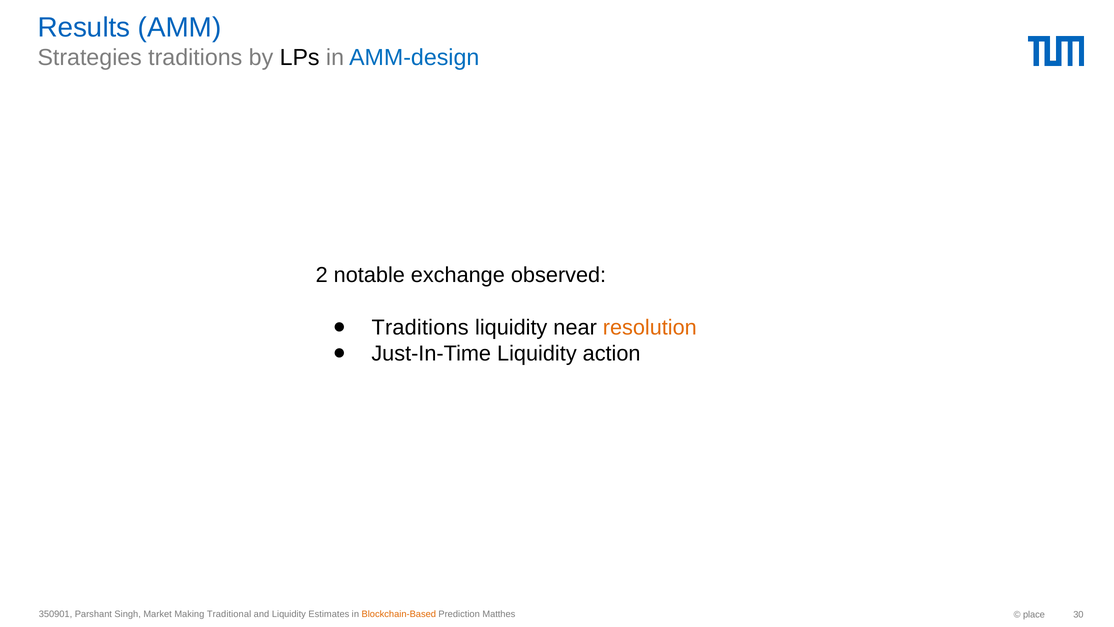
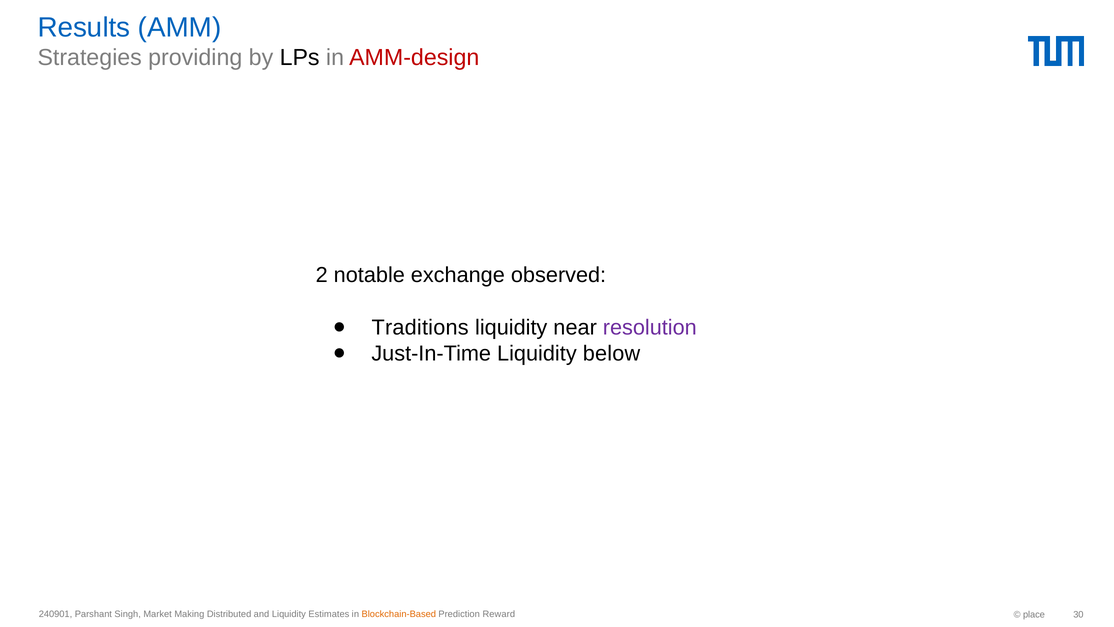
Strategies traditions: traditions -> providing
AMM-design colour: blue -> red
resolution colour: orange -> purple
action: action -> below
350901: 350901 -> 240901
Traditional: Traditional -> Distributed
Matthes: Matthes -> Reward
